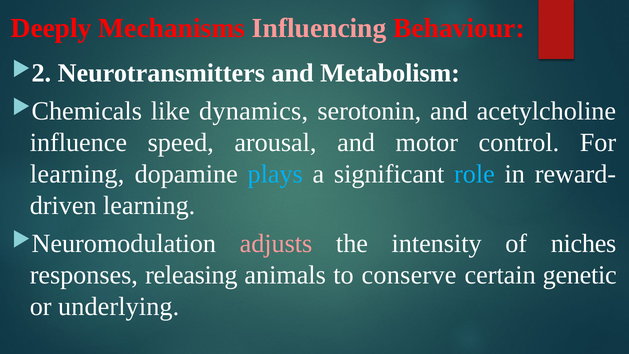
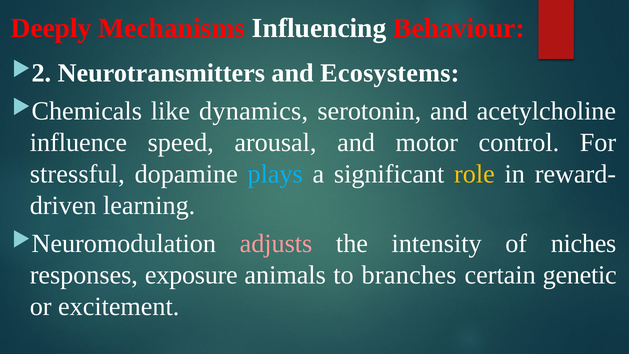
Influencing colour: pink -> white
Metabolism: Metabolism -> Ecosystems
learning at (77, 174): learning -> stressful
role colour: light blue -> yellow
releasing: releasing -> exposure
conserve: conserve -> branches
underlying: underlying -> excitement
